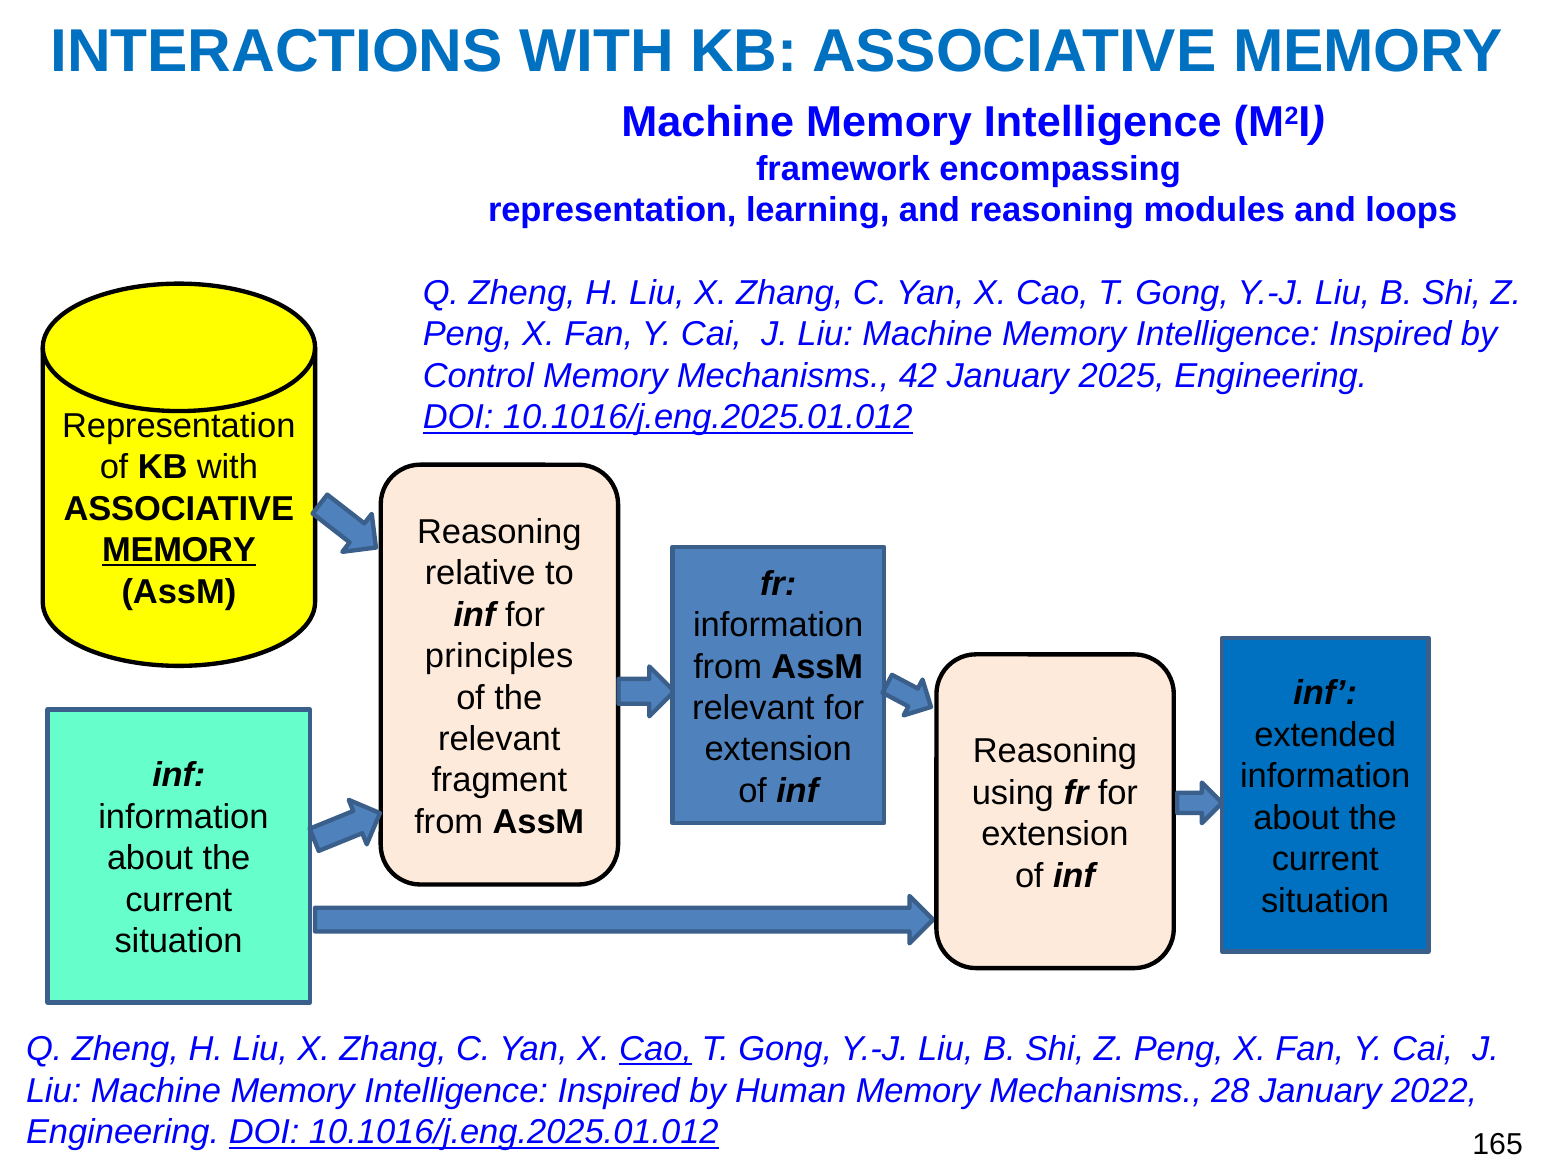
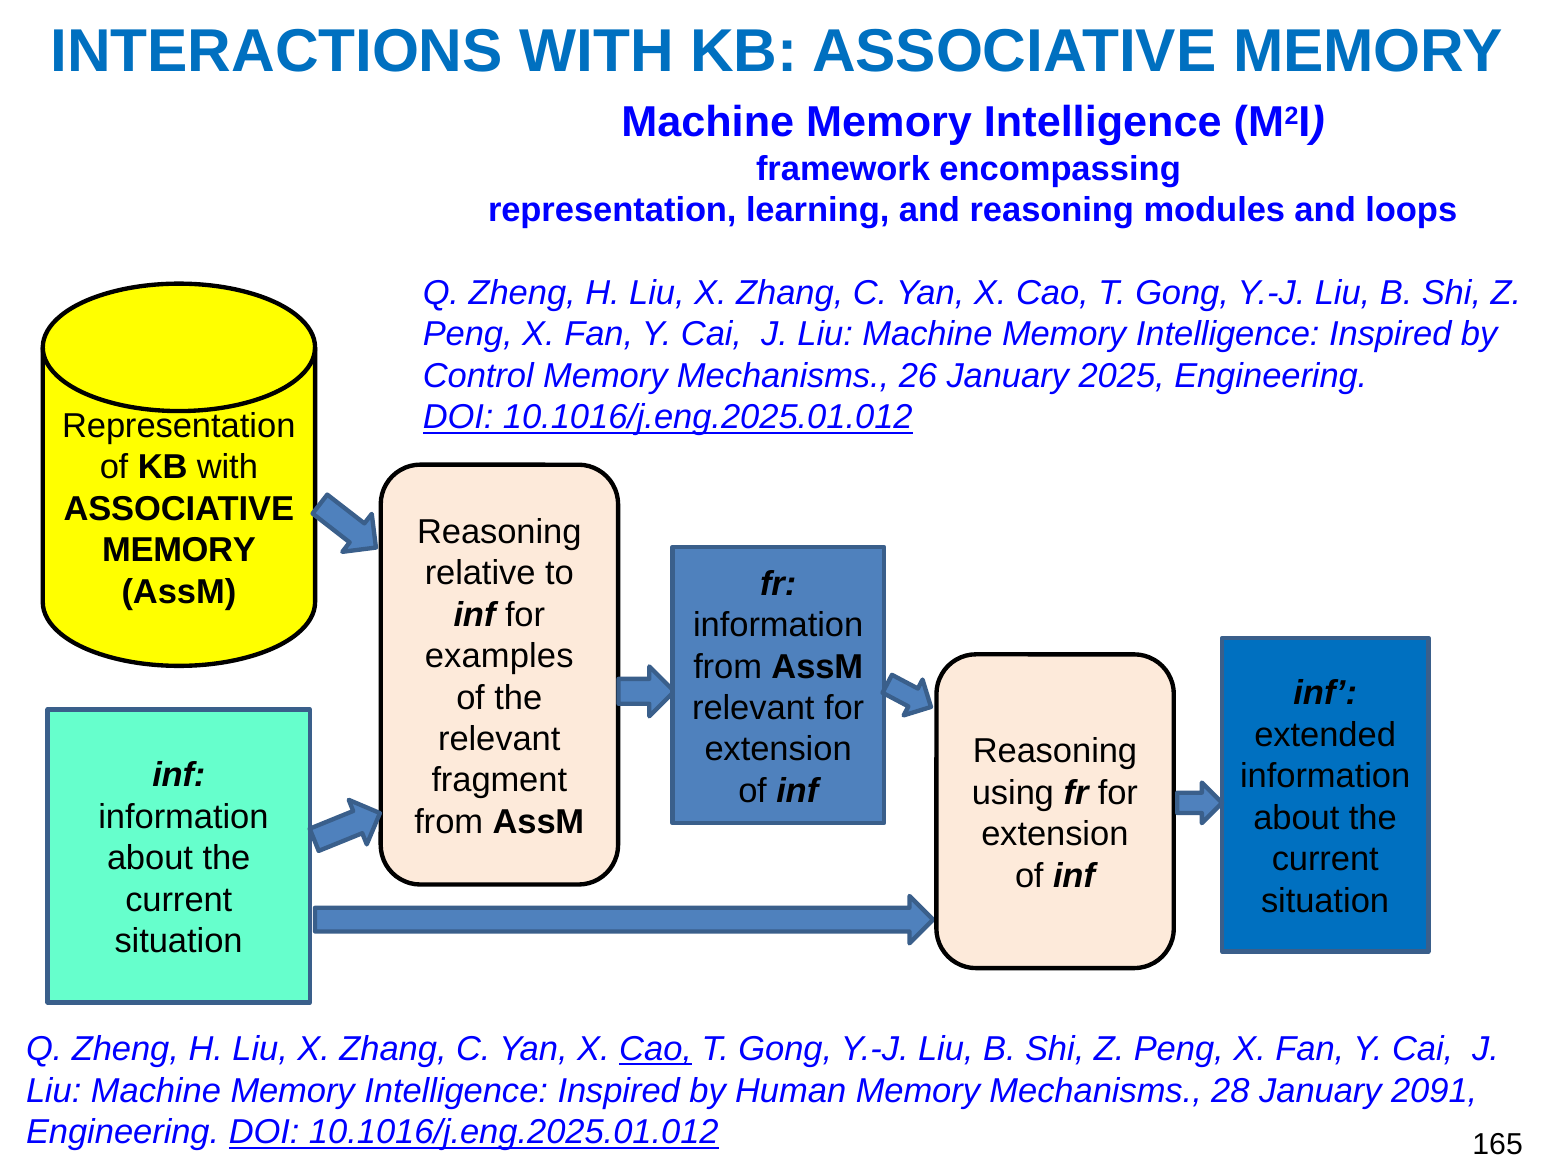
42: 42 -> 26
MEMORY at (179, 550) underline: present -> none
principles: principles -> examples
2022: 2022 -> 2091
